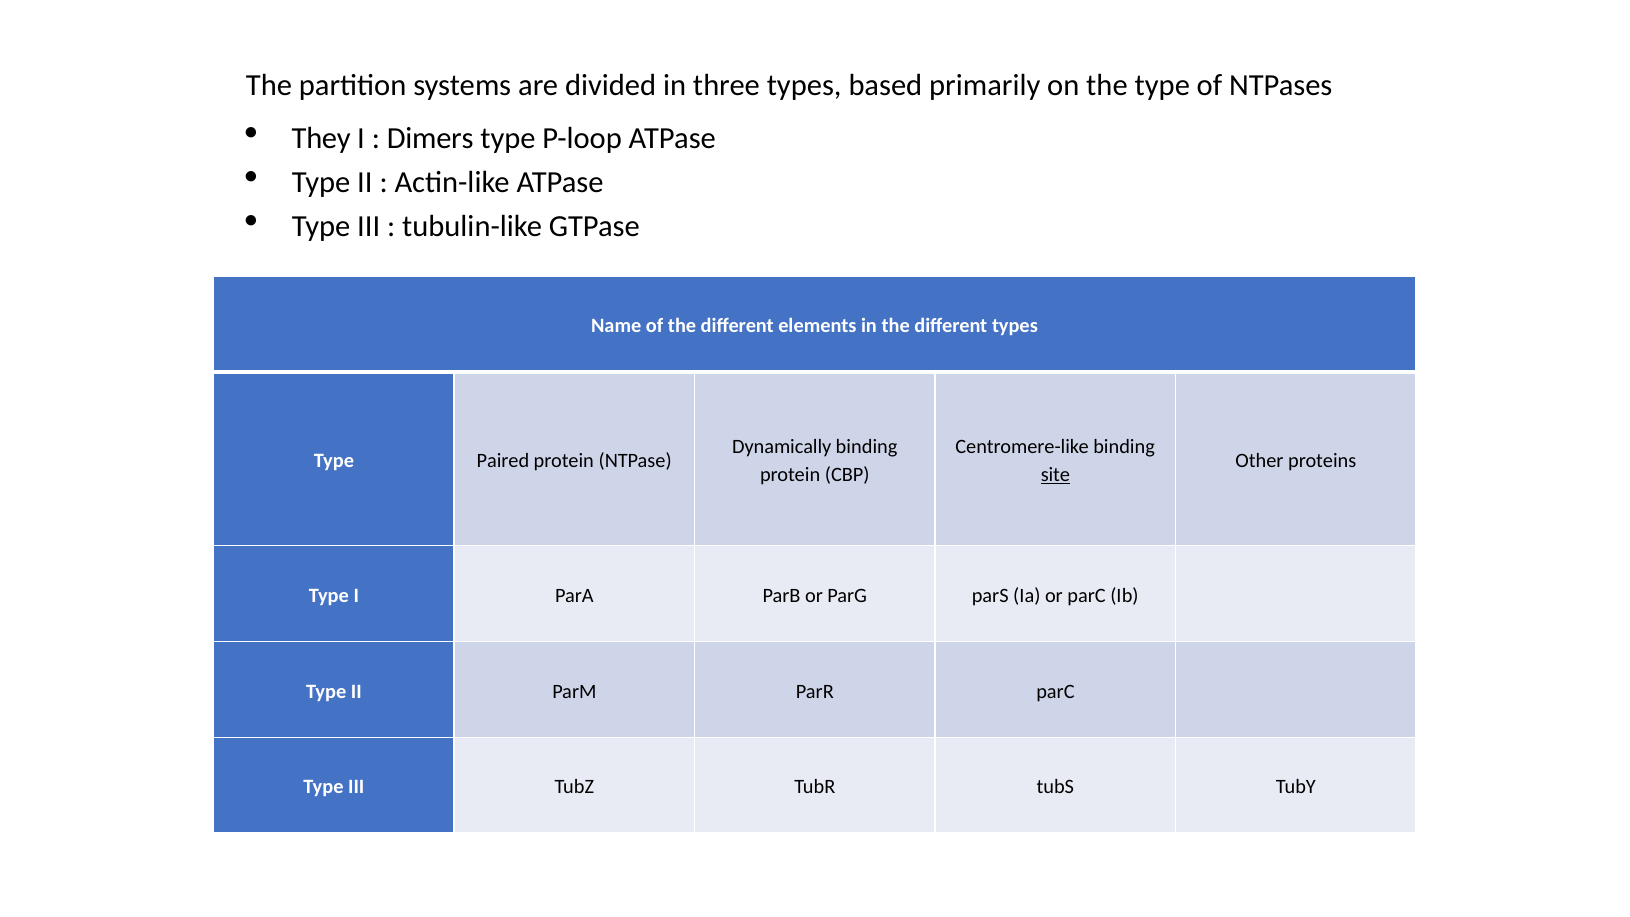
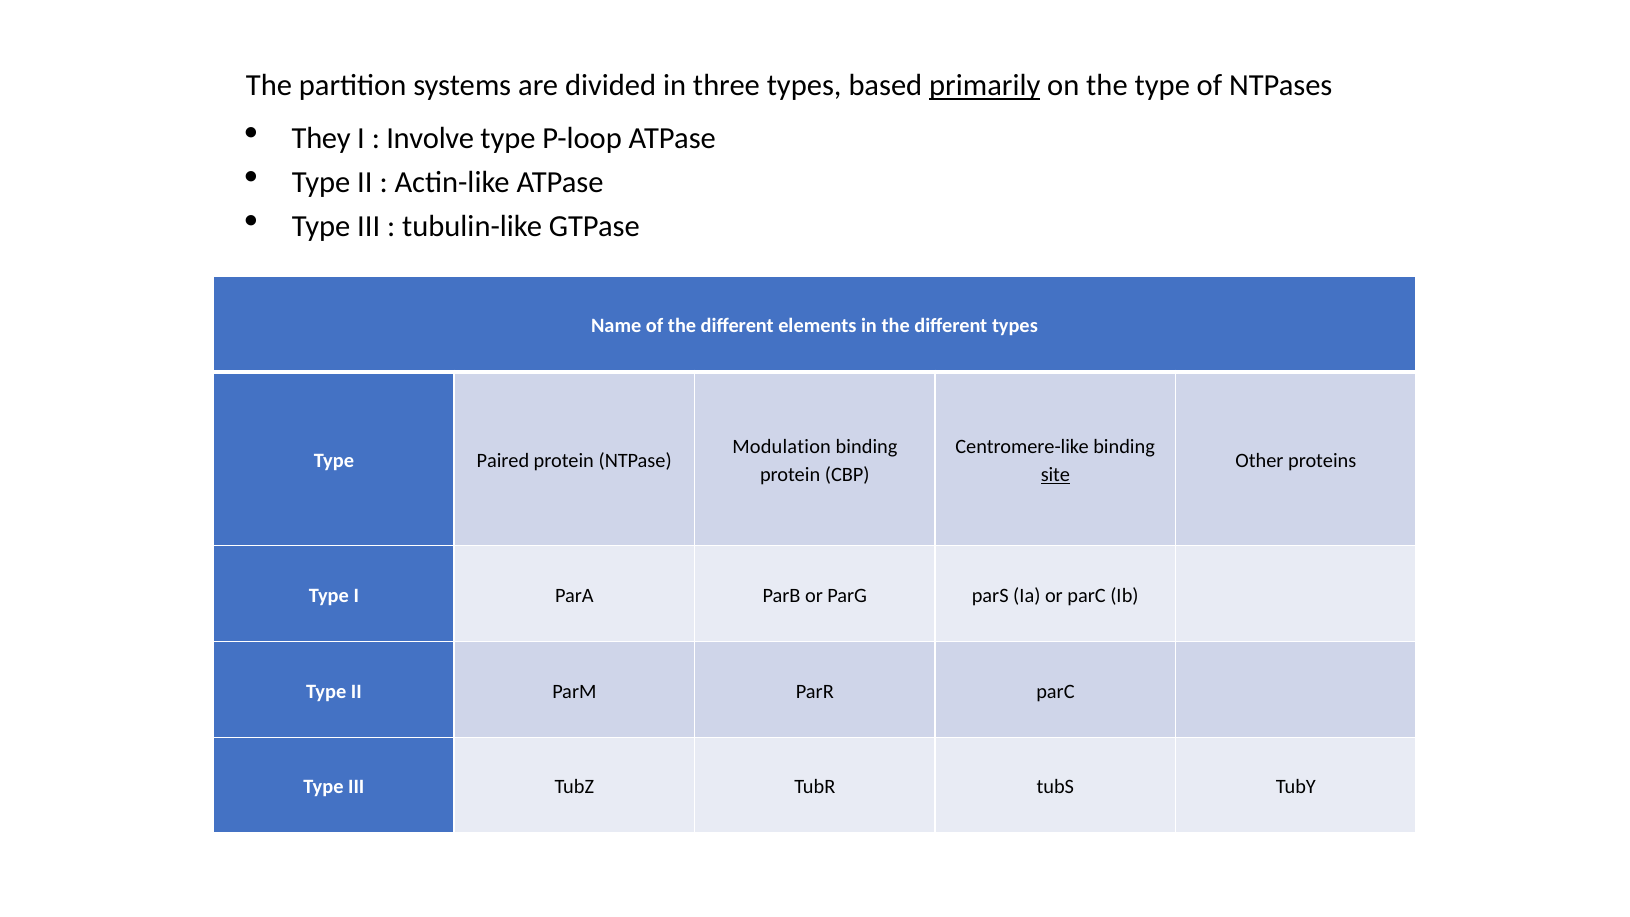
primarily underline: none -> present
Dimers: Dimers -> Involve
Dynamically: Dynamically -> Modulation
